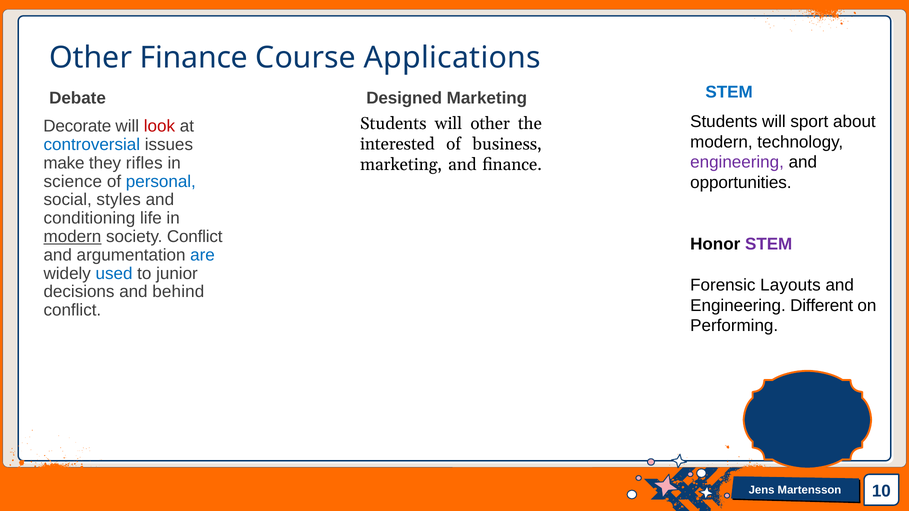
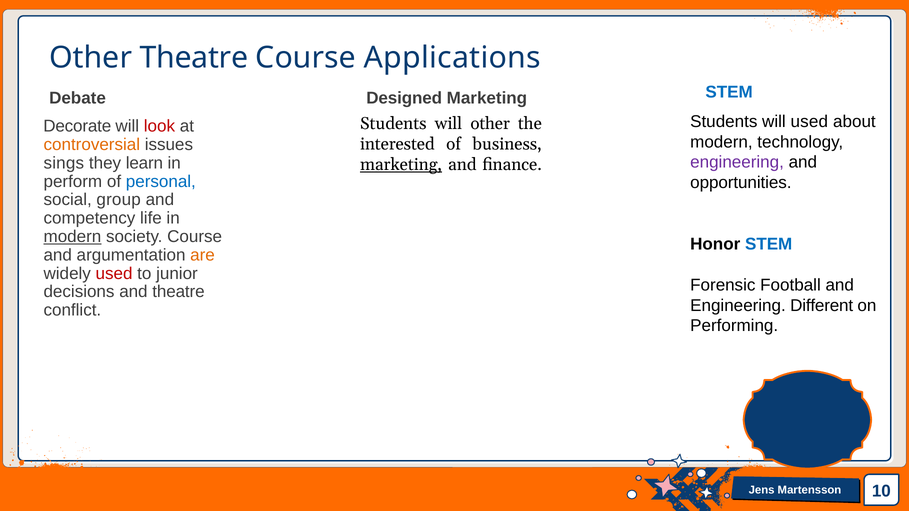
Other Finance: Finance -> Theatre
will sport: sport -> used
controversial colour: blue -> orange
make: make -> sings
rifles: rifles -> learn
marketing at (401, 165) underline: none -> present
science: science -> perform
styles: styles -> group
conditioning: conditioning -> competency
society Conflict: Conflict -> Course
STEM at (769, 244) colour: purple -> blue
are colour: blue -> orange
used at (114, 274) colour: blue -> red
Layouts: Layouts -> Football
and behind: behind -> theatre
